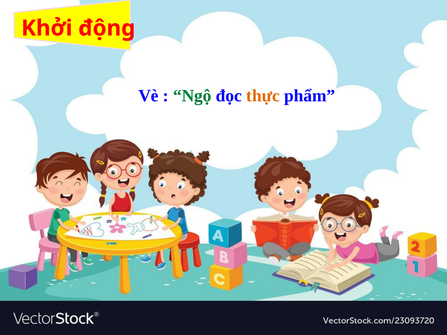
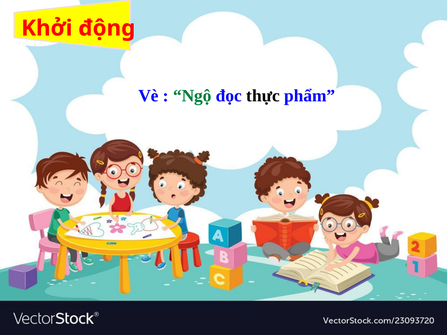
thực colour: orange -> black
